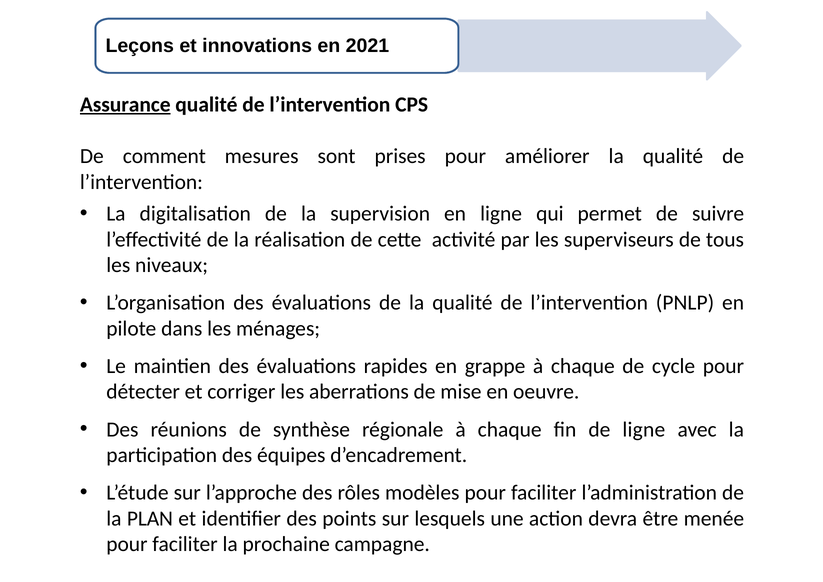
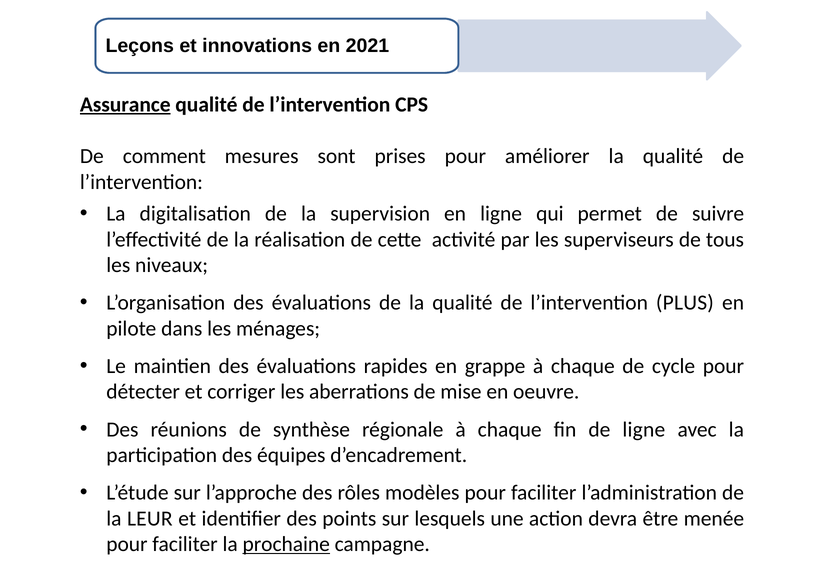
PNLP: PNLP -> PLUS
PLAN: PLAN -> LEUR
prochaine underline: none -> present
